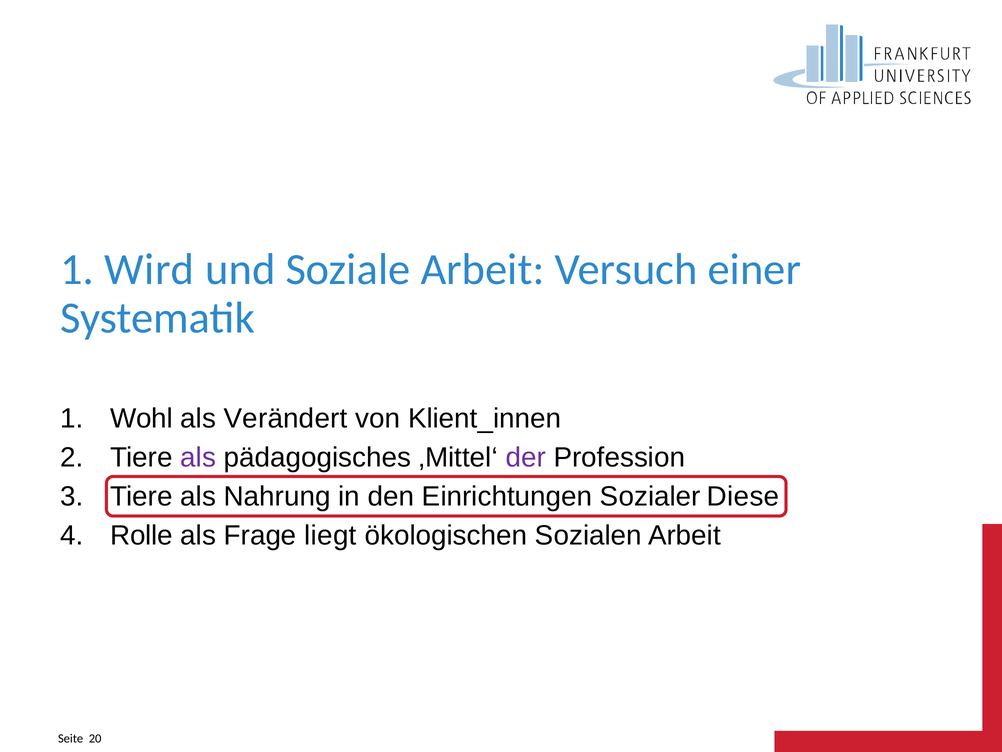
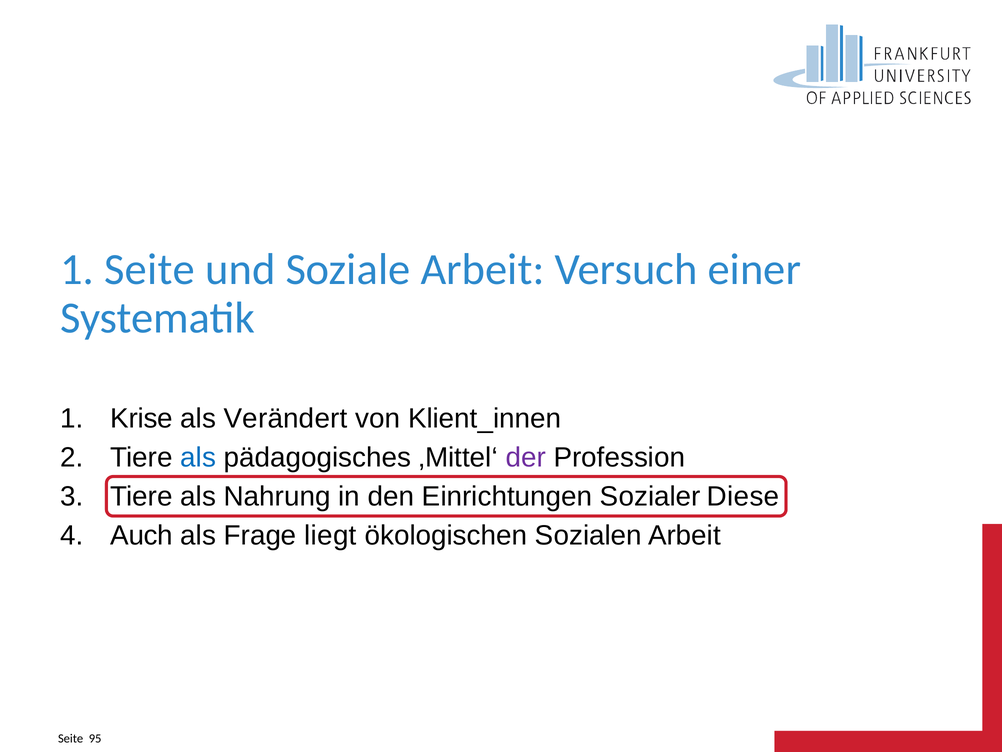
1 Wird: Wird -> Seite
Wohl: Wohl -> Krise
als at (198, 457) colour: purple -> blue
Rolle: Rolle -> Auch
20: 20 -> 95
